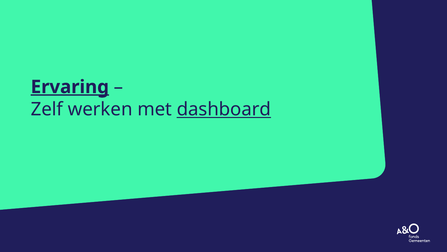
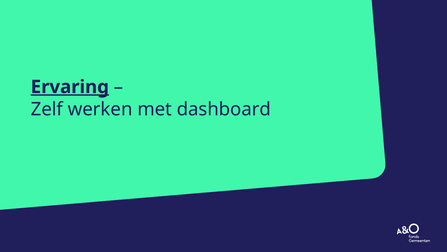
dashboard underline: present -> none
